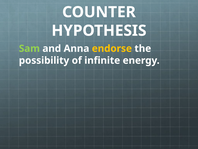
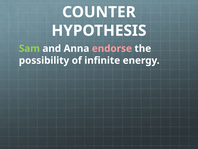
endorse colour: yellow -> pink
